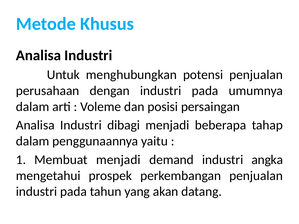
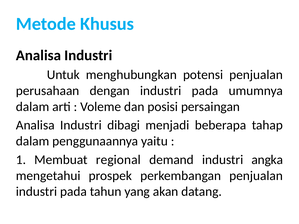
Membuat menjadi: menjadi -> regional
